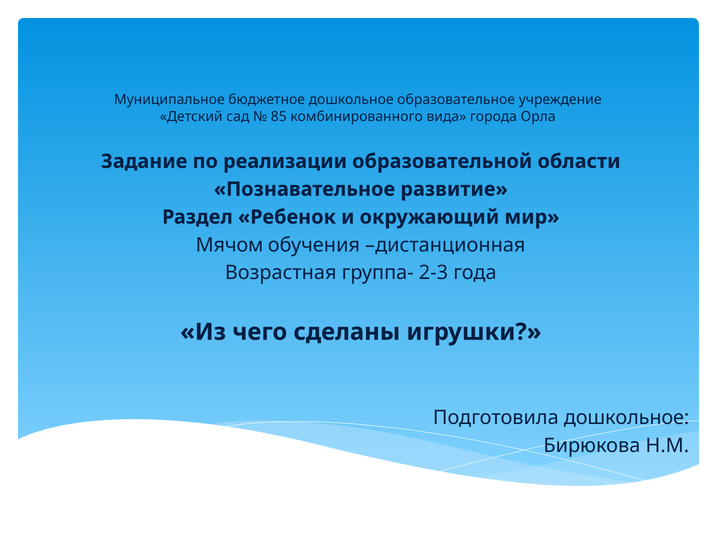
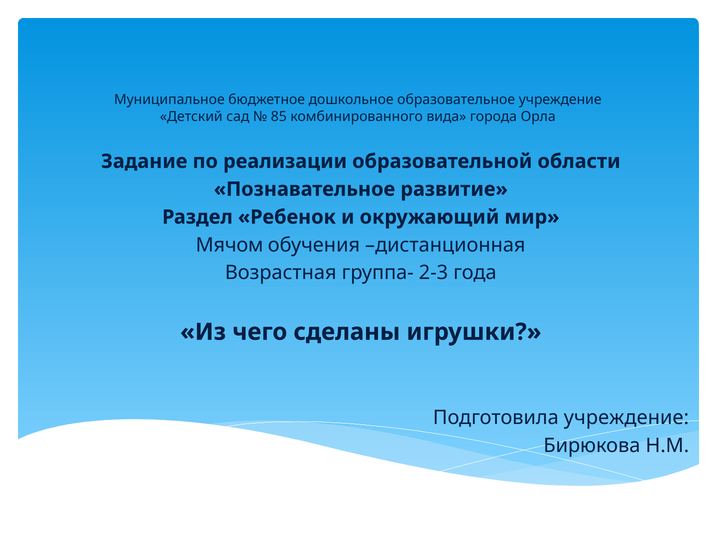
Подготовила дошкольное: дошкольное -> учреждение
